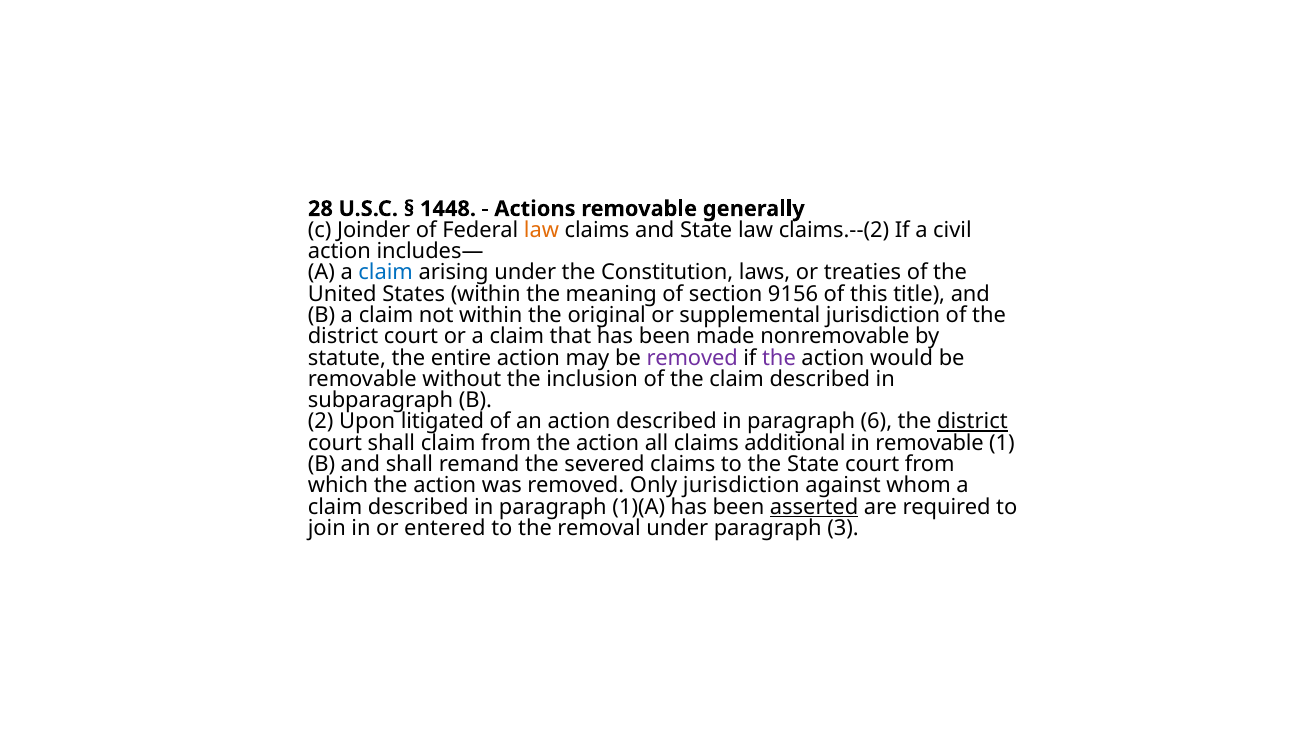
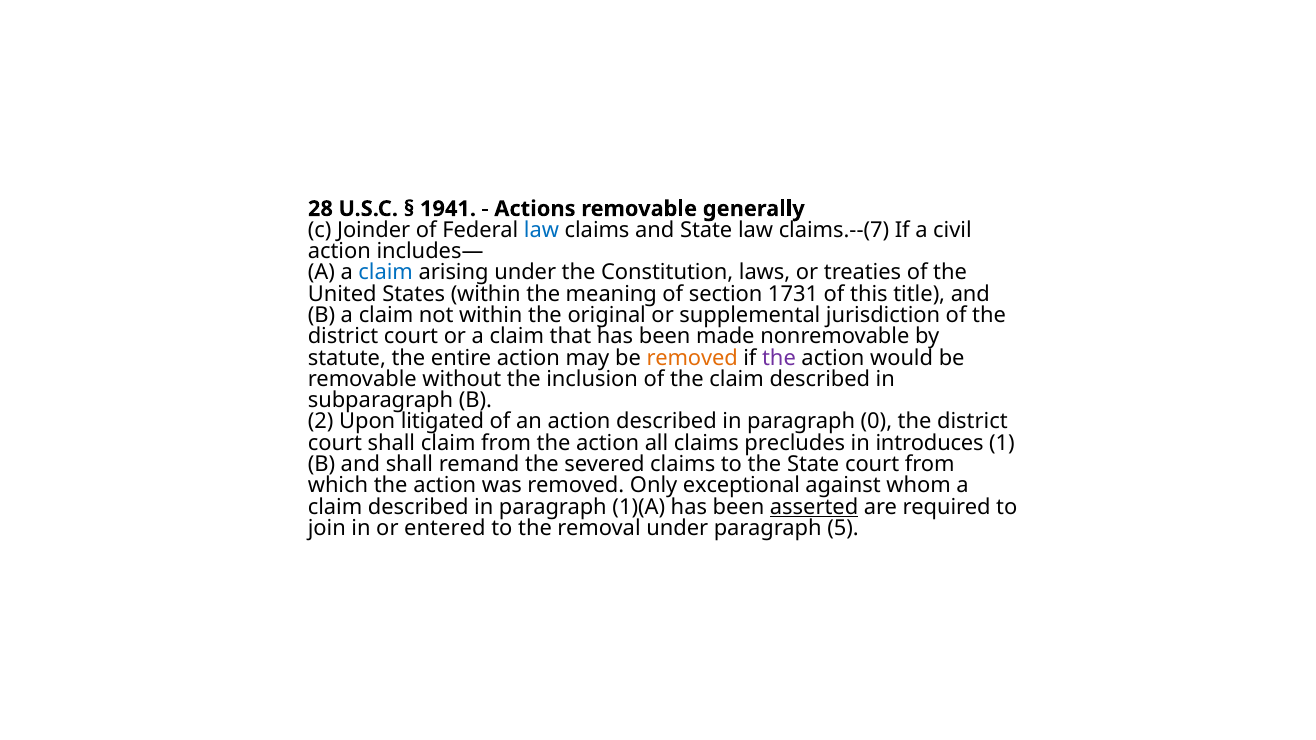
1448: 1448 -> 1941
law at (541, 230) colour: orange -> blue
claims.--(2: claims.--(2 -> claims.--(7
9156: 9156 -> 1731
removed at (692, 358) colour: purple -> orange
6: 6 -> 0
district at (972, 422) underline: present -> none
additional: additional -> precludes
in removable: removable -> introduces
Only jurisdiction: jurisdiction -> exceptional
3: 3 -> 5
